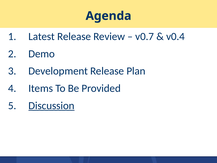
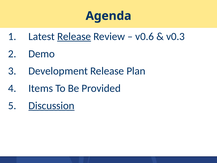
Release at (74, 36) underline: none -> present
v0.7: v0.7 -> v0.6
v0.4: v0.4 -> v0.3
